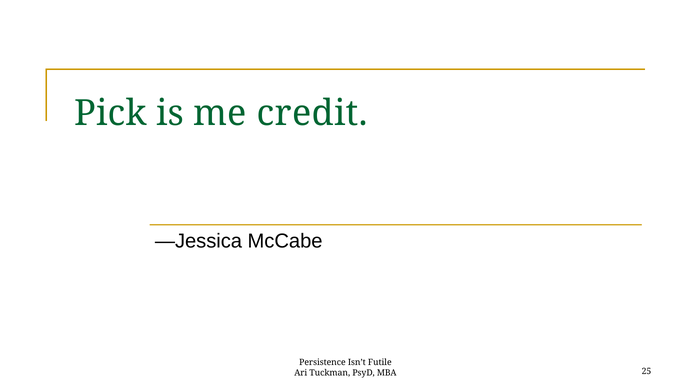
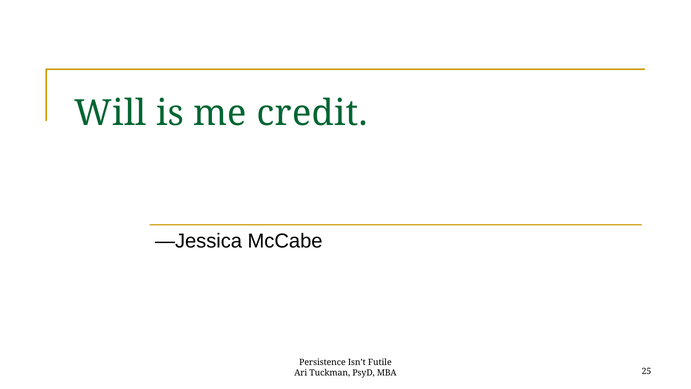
Pick: Pick -> Will
